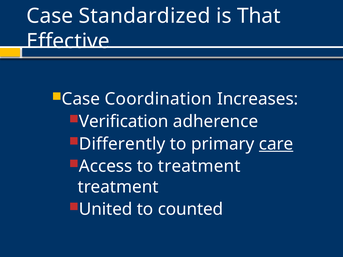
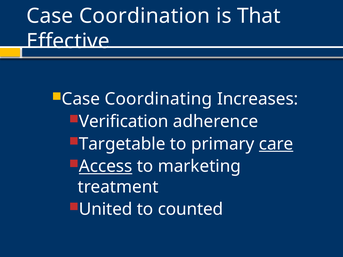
Standardized: Standardized -> Coordination
Coordination: Coordination -> Coordinating
Differently: Differently -> Targetable
Access underline: none -> present
to treatment: treatment -> marketing
